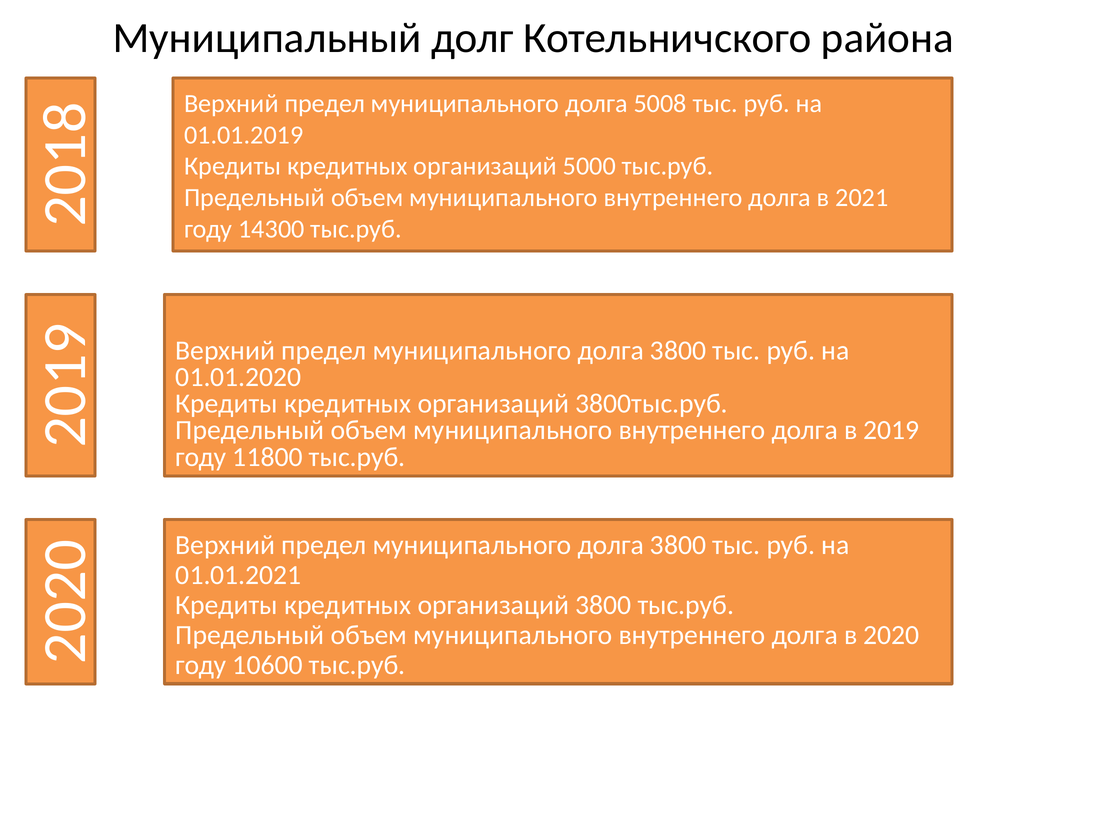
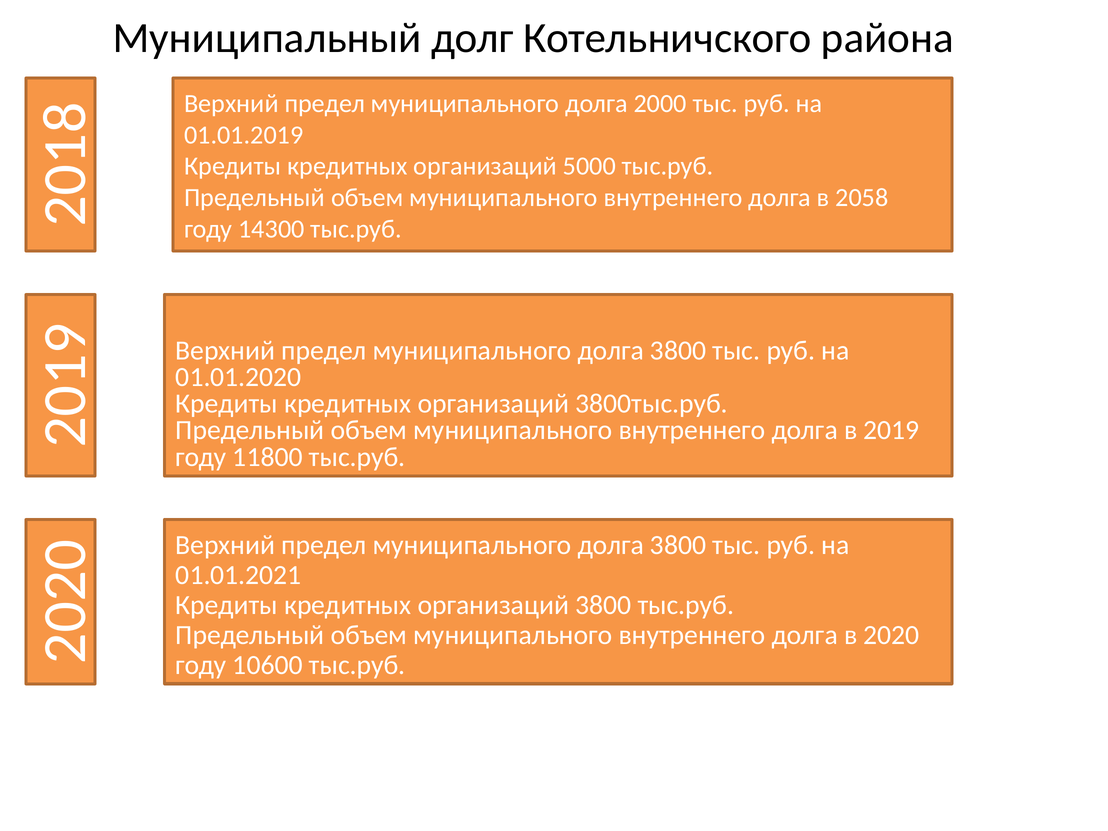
5008: 5008 -> 2000
2021: 2021 -> 2058
